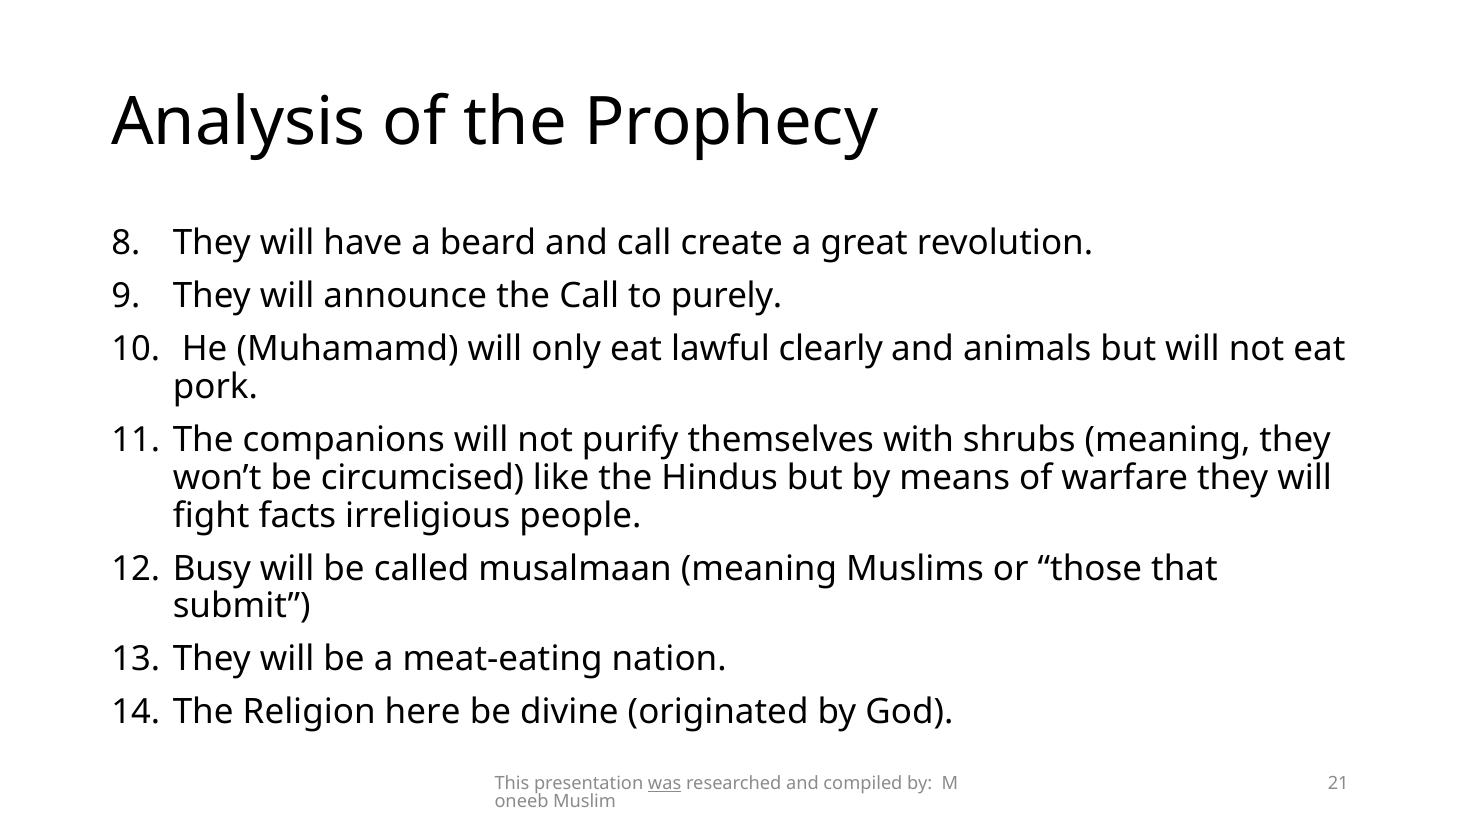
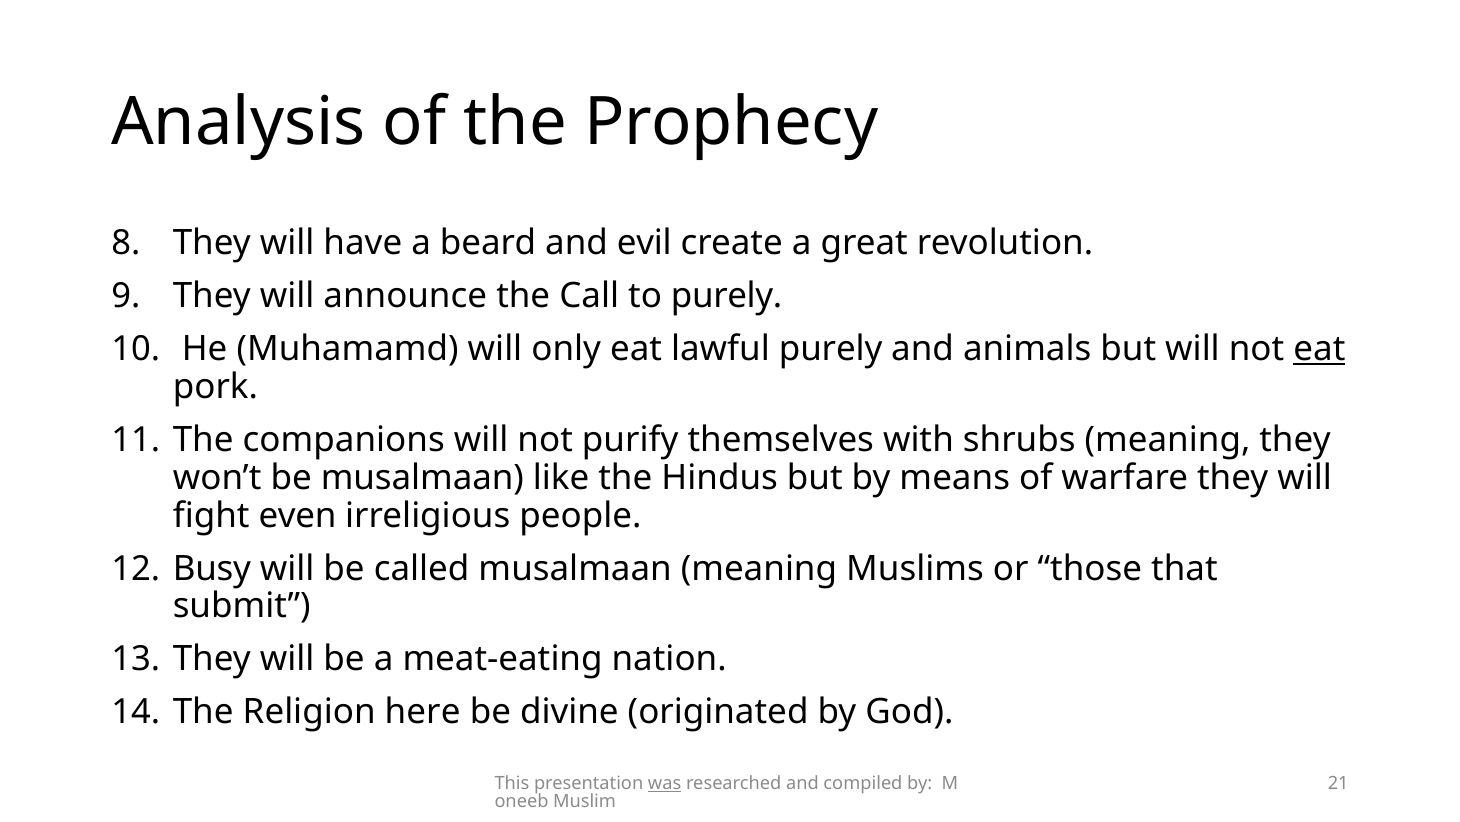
and call: call -> evil
lawful clearly: clearly -> purely
eat at (1319, 349) underline: none -> present
be circumcised: circumcised -> musalmaan
facts: facts -> even
